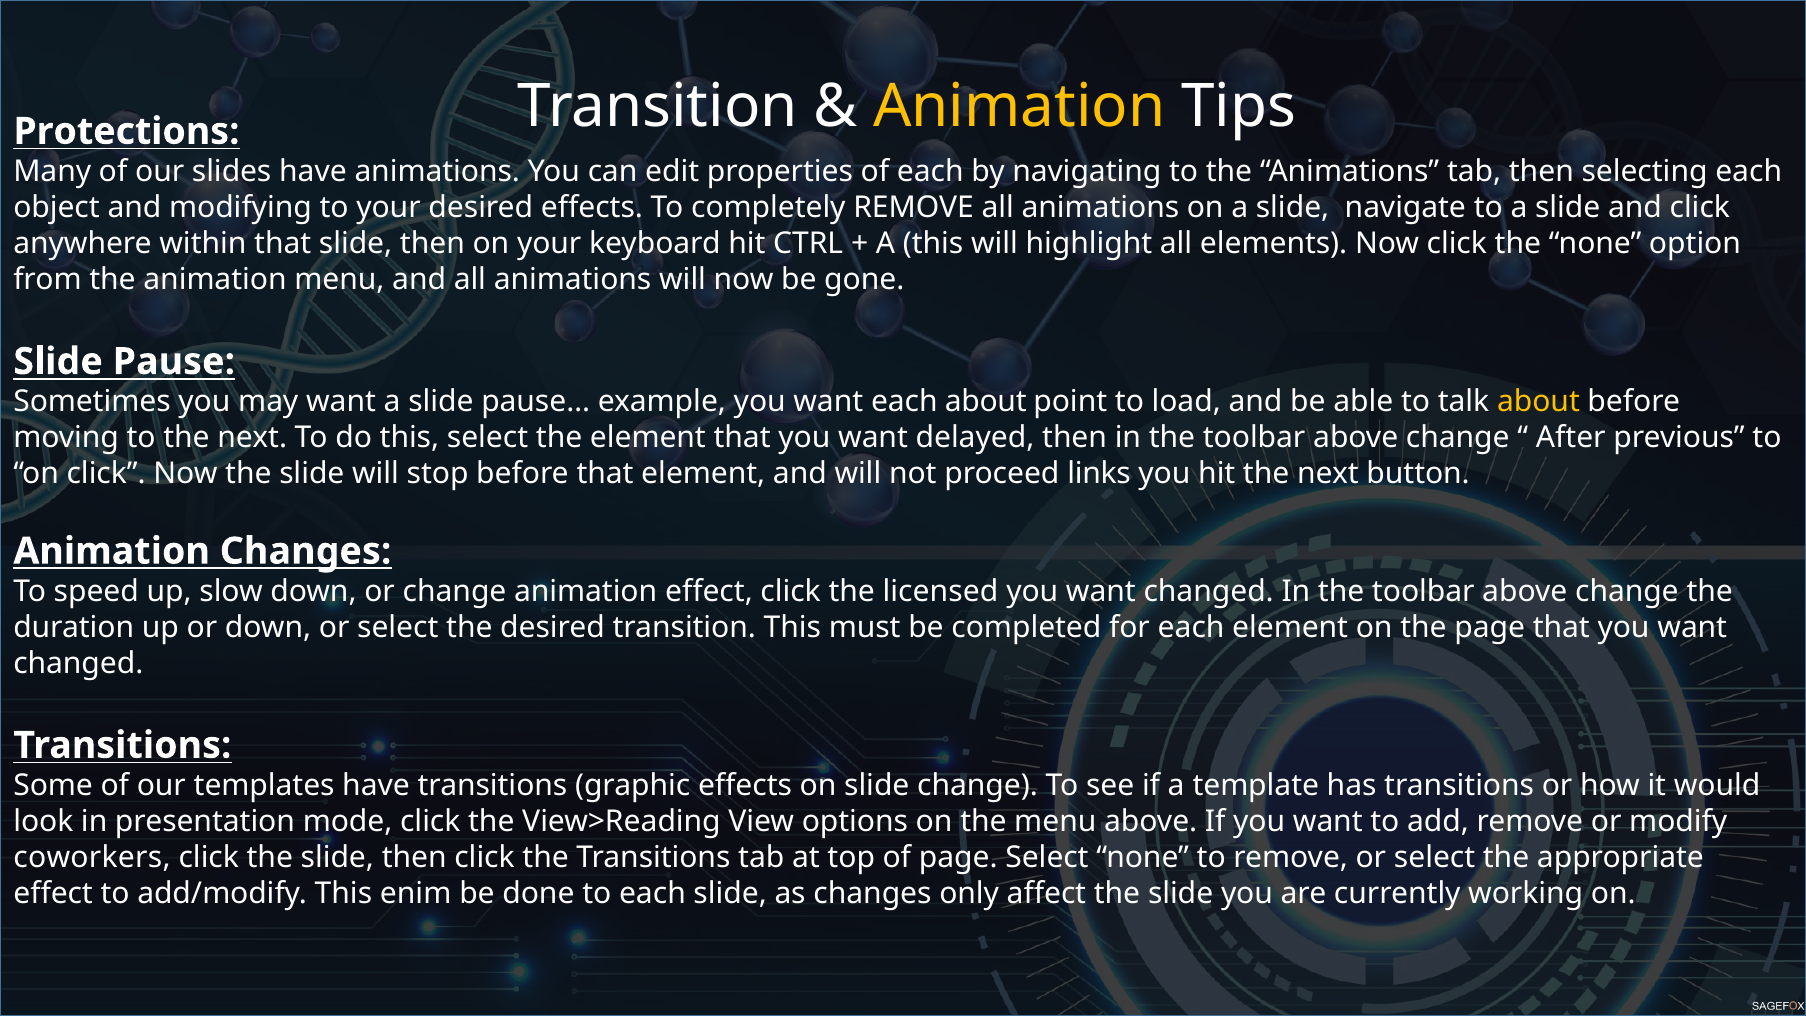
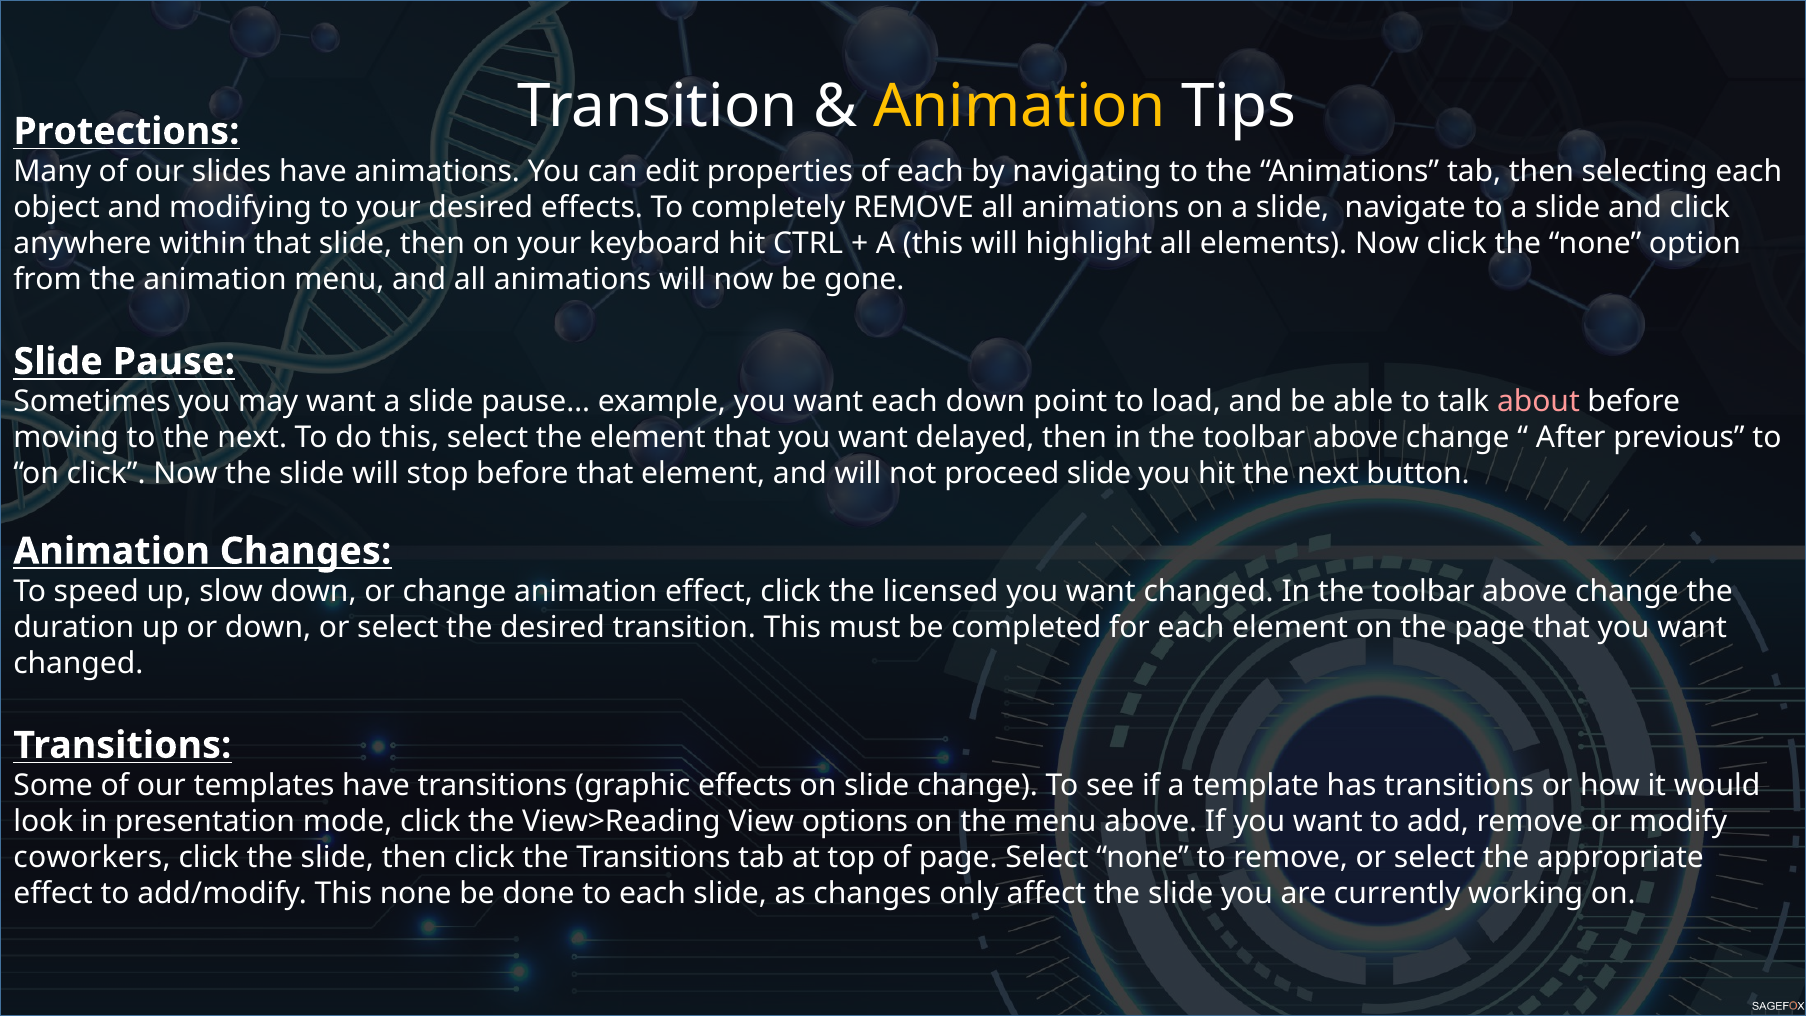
each about: about -> down
about at (1538, 402) colour: yellow -> pink
proceed links: links -> slide
This enim: enim -> none
